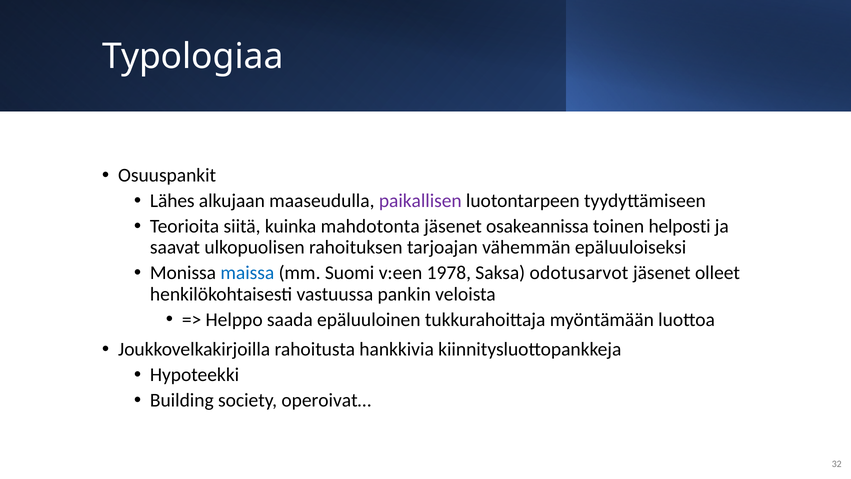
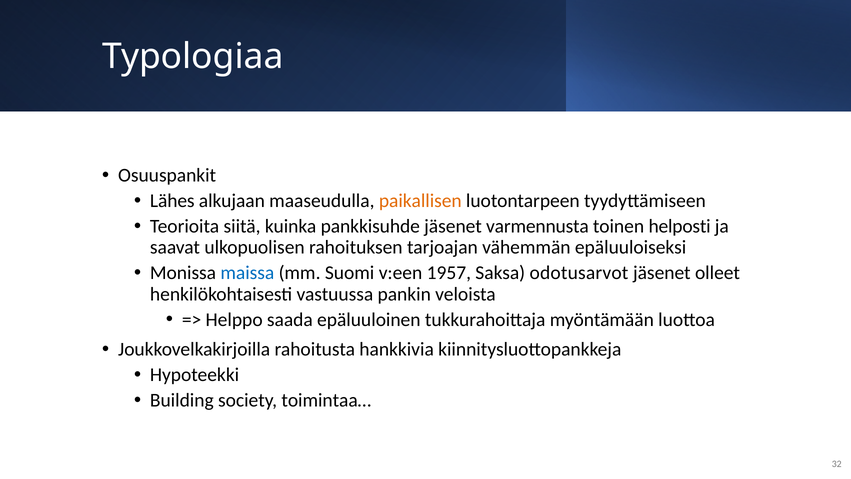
paikallisen colour: purple -> orange
mahdotonta: mahdotonta -> pankkisuhde
osakeannissa: osakeannissa -> varmennusta
1978: 1978 -> 1957
operoivat…: operoivat… -> toimintaa…
